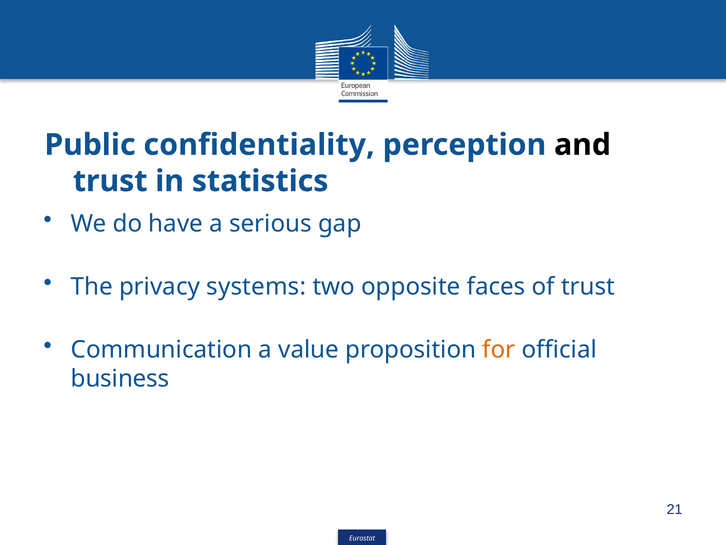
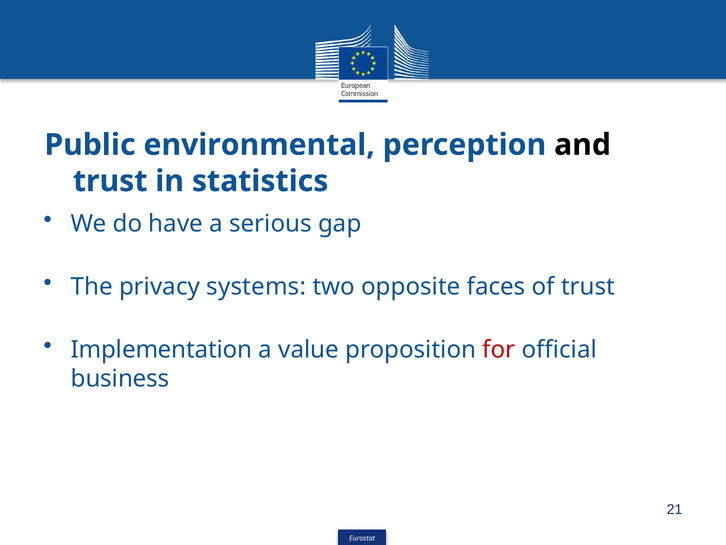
confidentiality: confidentiality -> environmental
Communication: Communication -> Implementation
for colour: orange -> red
